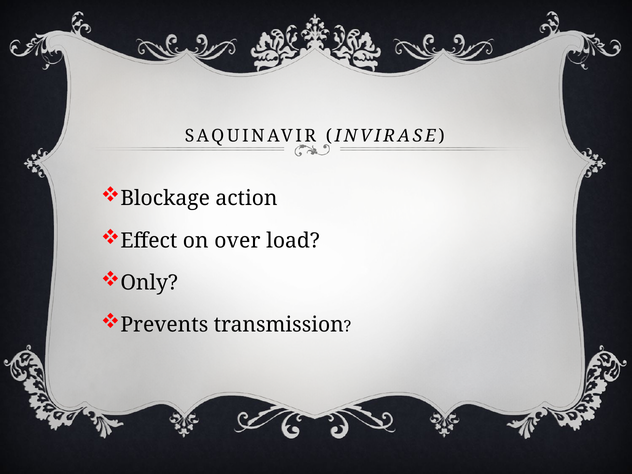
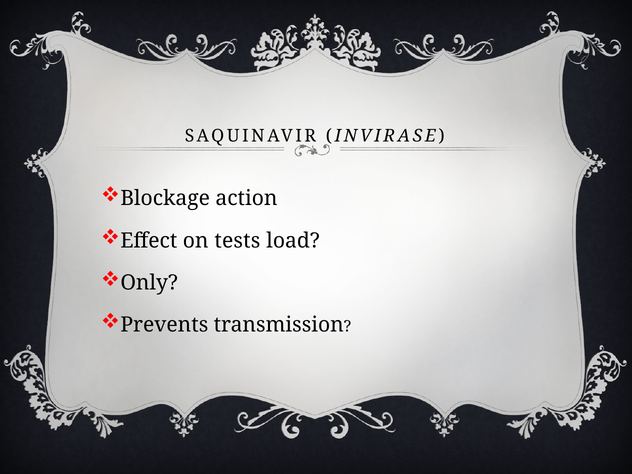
over: over -> tests
